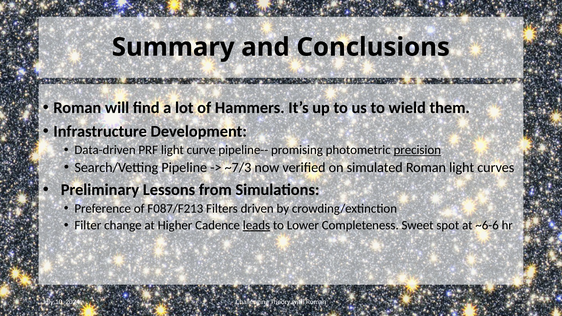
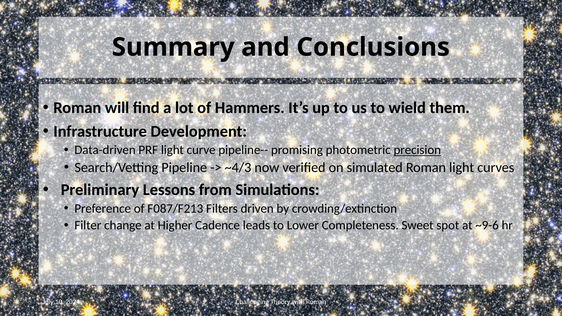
~7/3: ~7/3 -> ~4/3
leads underline: present -> none
~6-6: ~6-6 -> ~9-6
